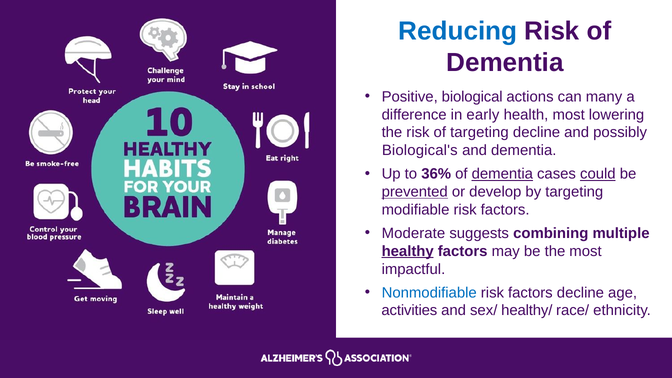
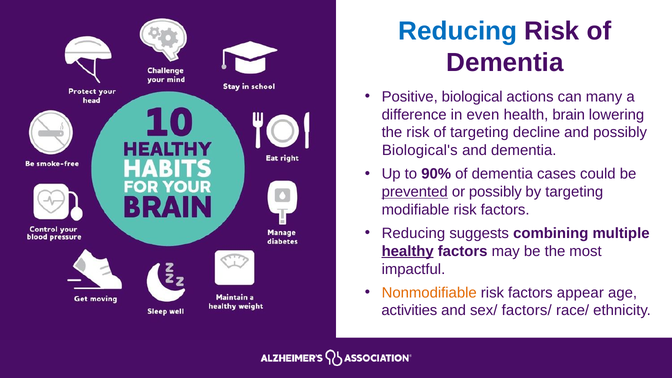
early: early -> even
health most: most -> brain
36%: 36% -> 90%
dementia at (502, 174) underline: present -> none
could underline: present -> none
or develop: develop -> possibly
Moderate at (413, 233): Moderate -> Reducing
Nonmodifiable colour: blue -> orange
factors decline: decline -> appear
healthy/: healthy/ -> factors/
